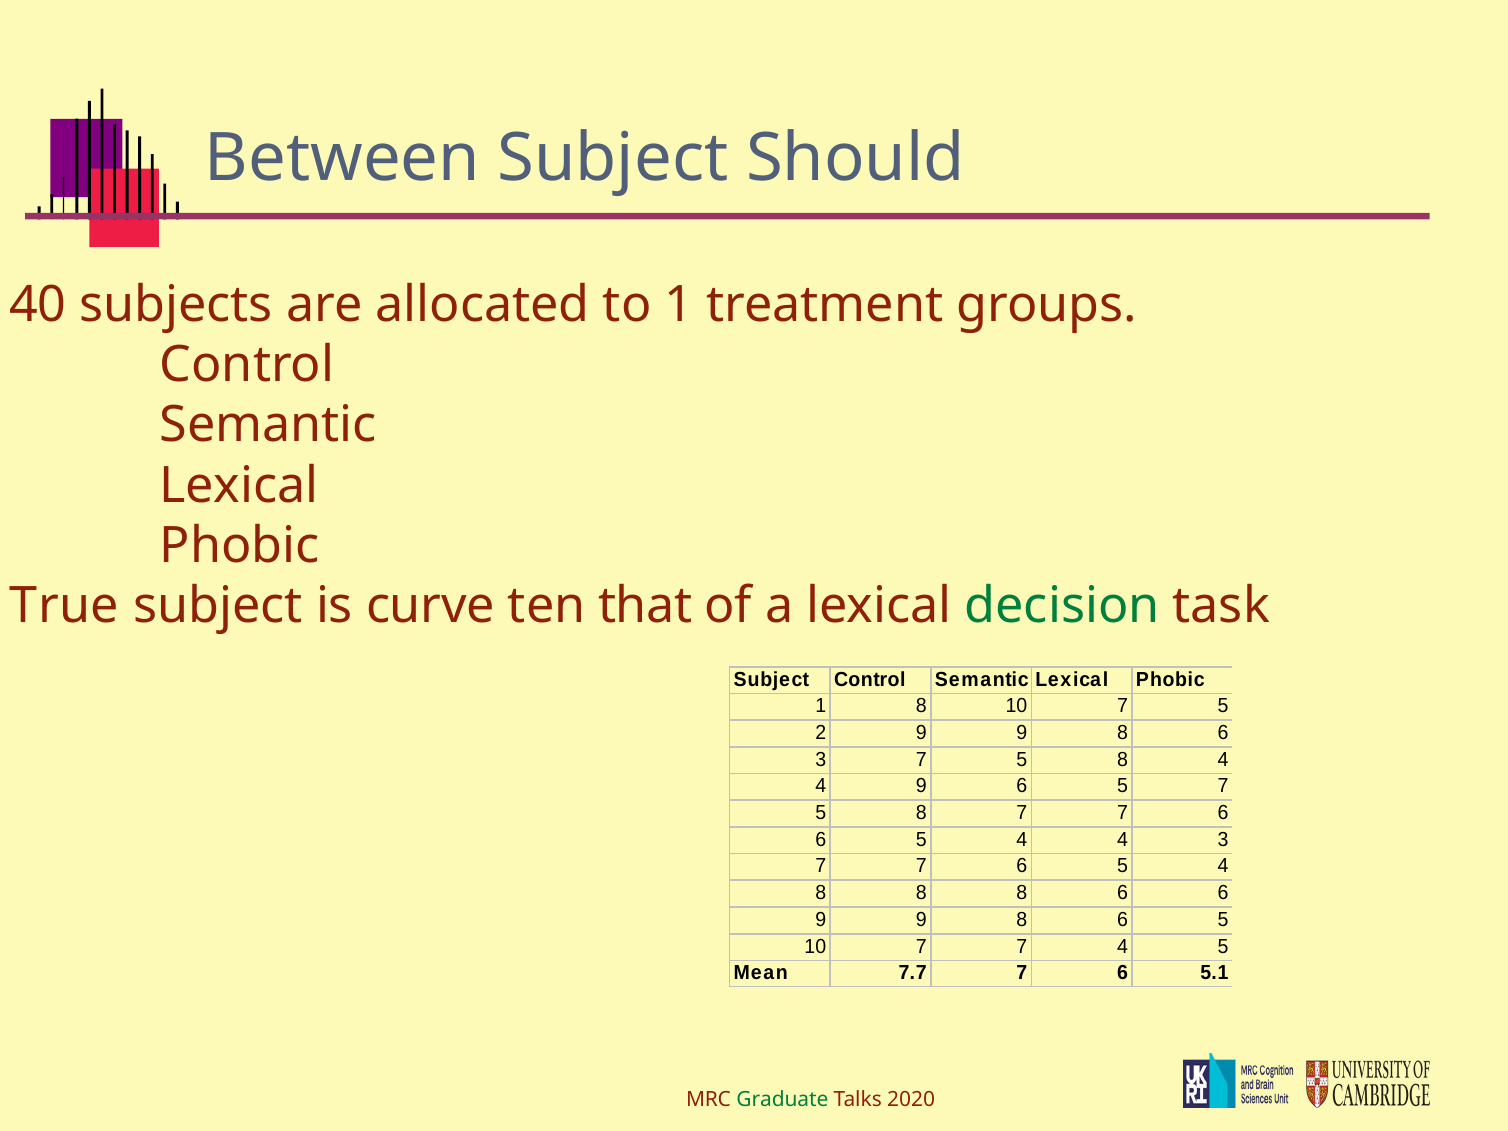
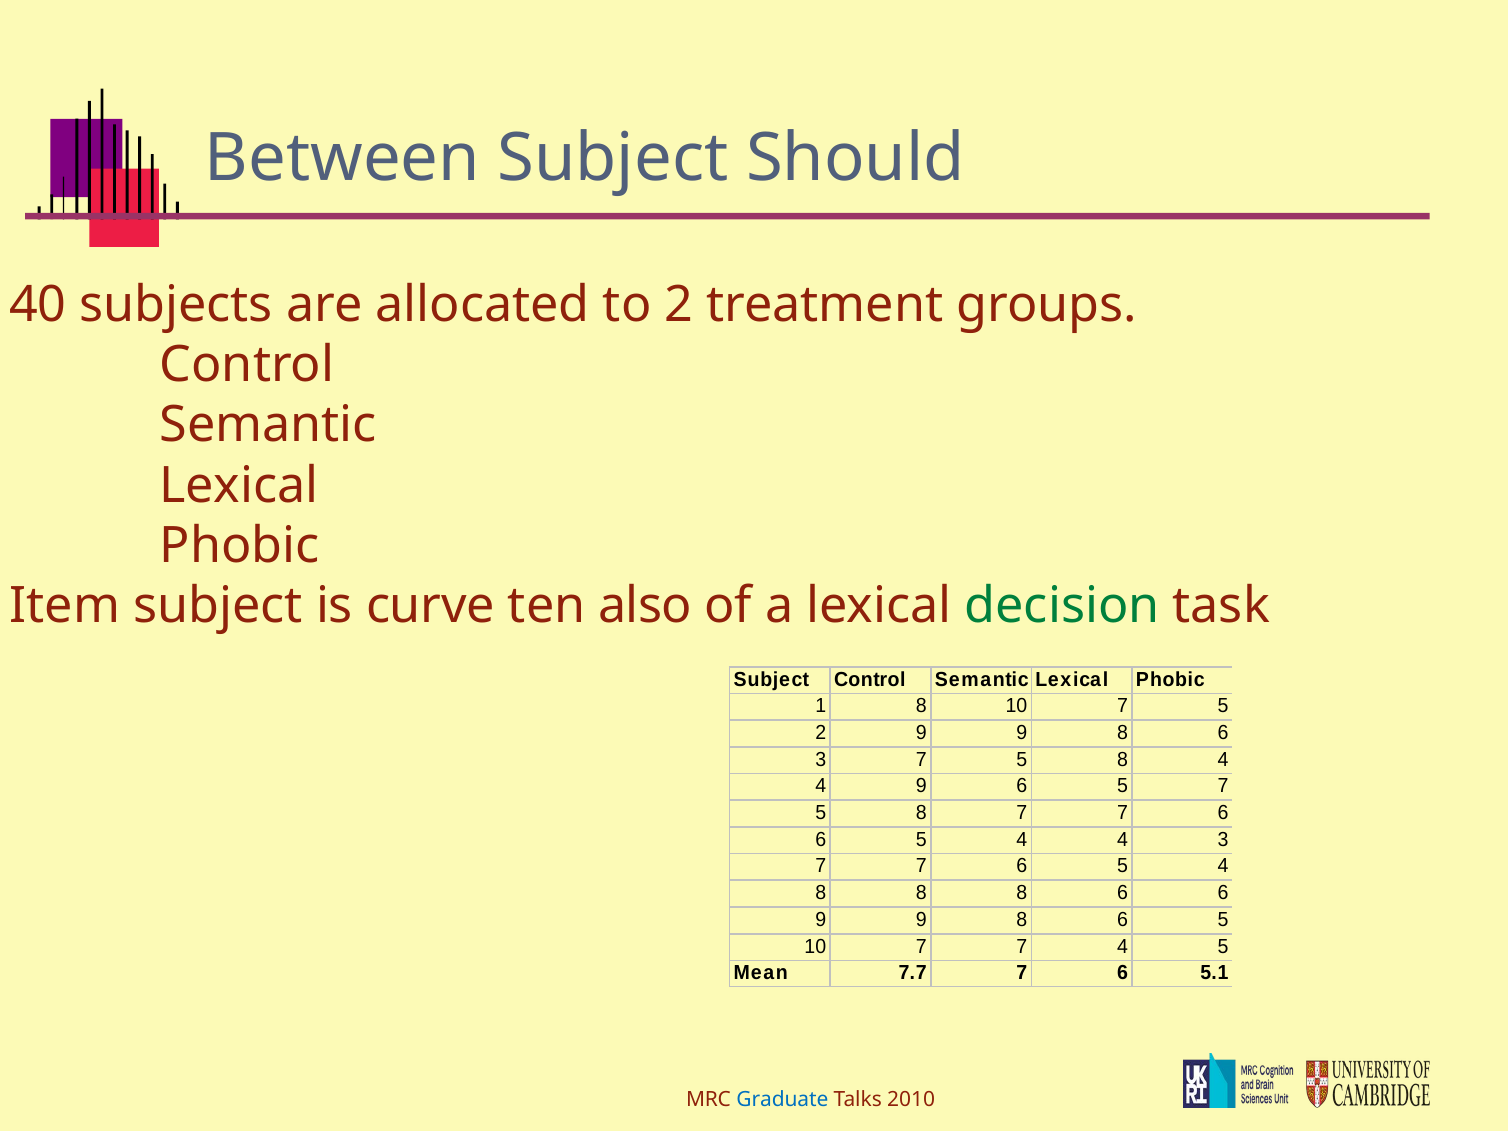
to 1: 1 -> 2
True: True -> Item
that: that -> also
Graduate colour: green -> blue
2020: 2020 -> 2010
